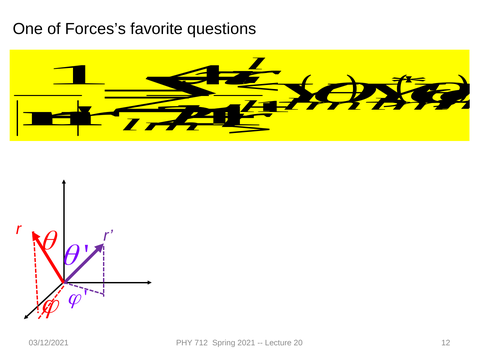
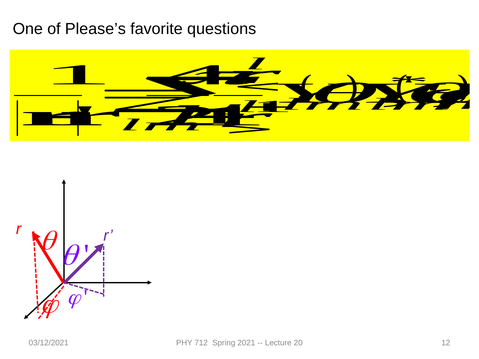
Forces’s: Forces’s -> Please’s
